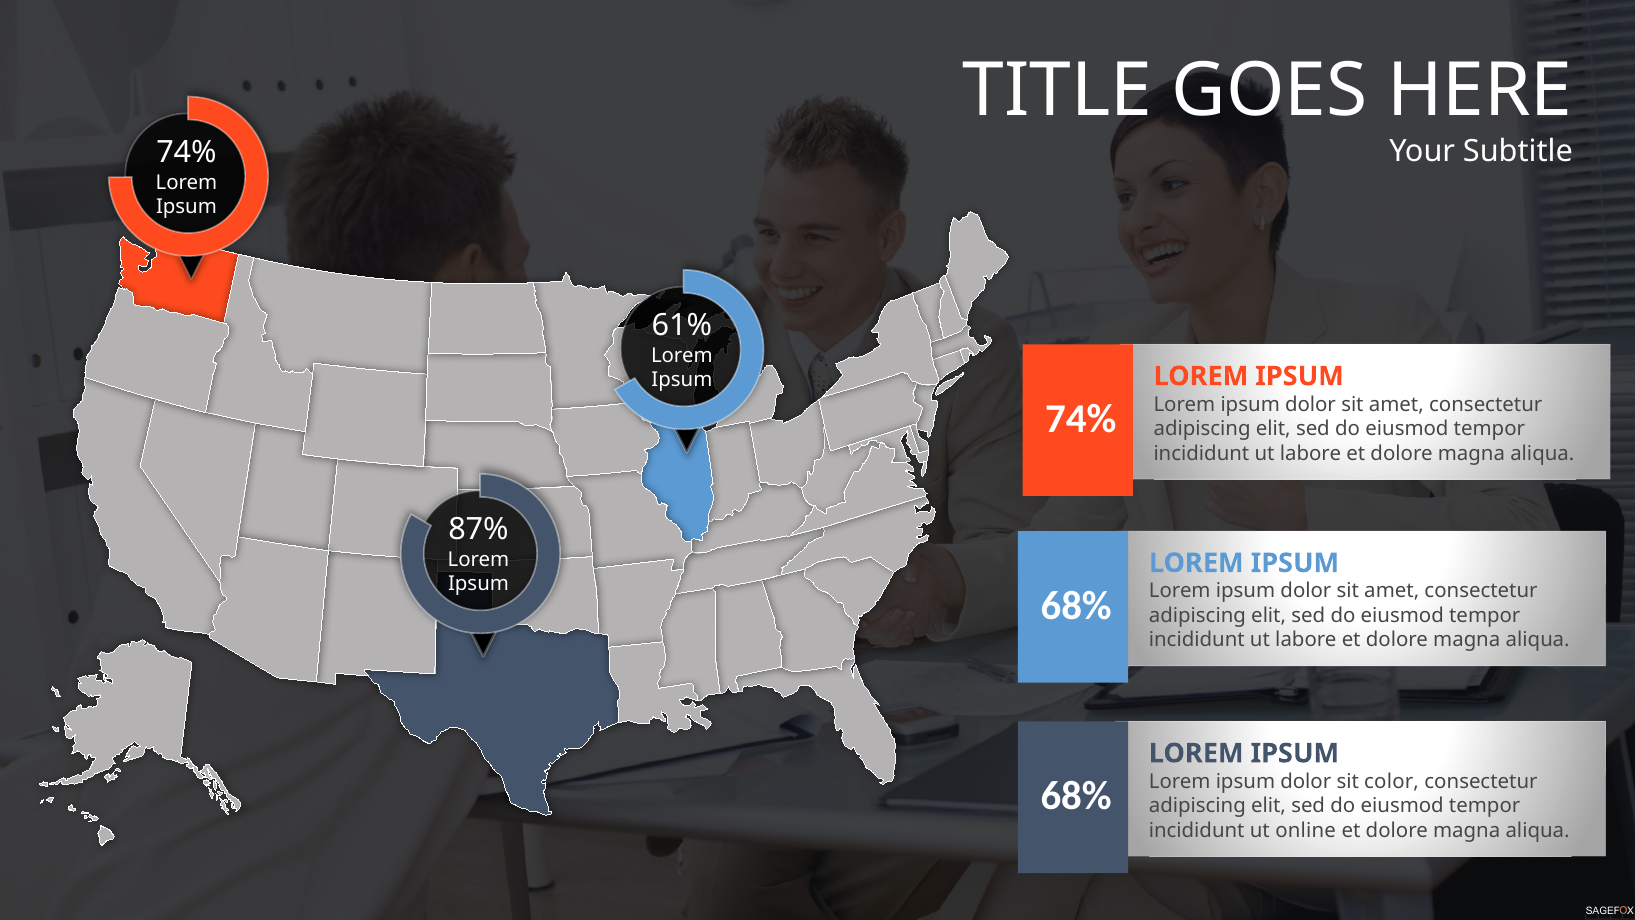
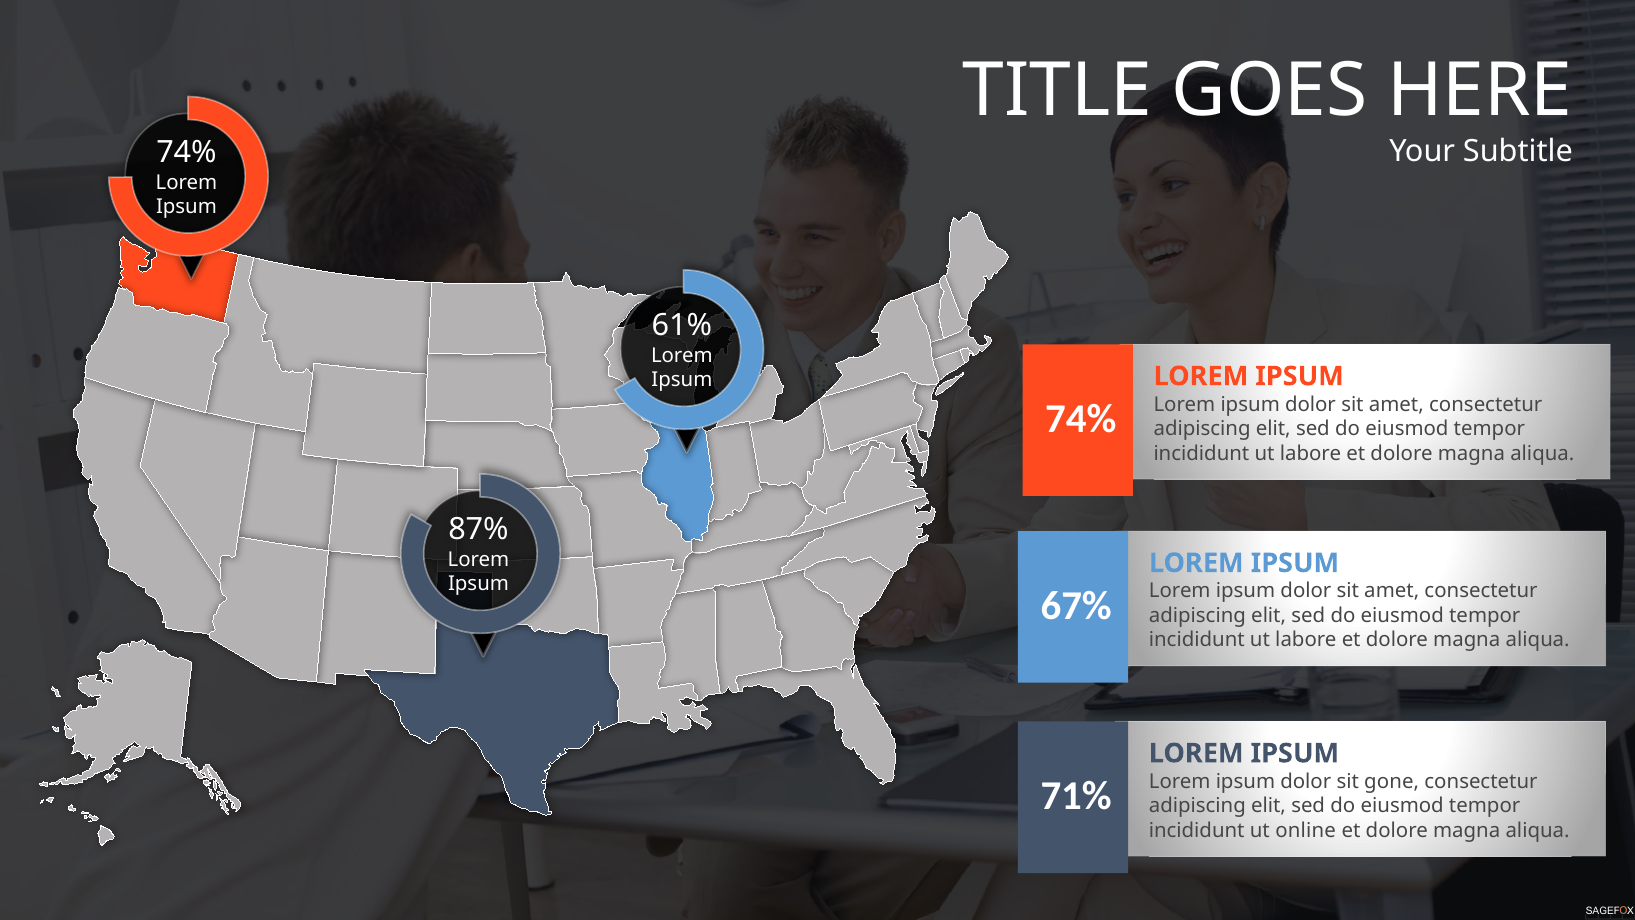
68% at (1076, 605): 68% -> 67%
color: color -> gone
68% at (1076, 796): 68% -> 71%
